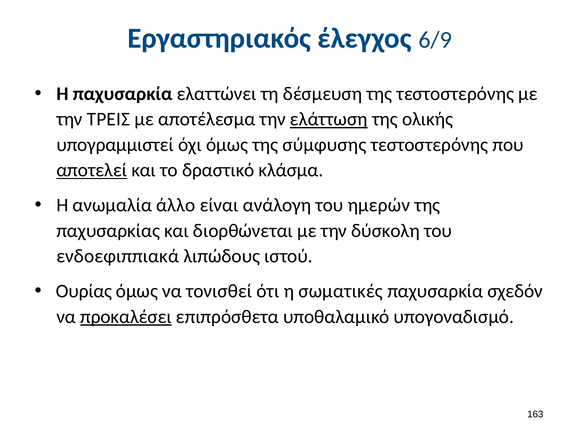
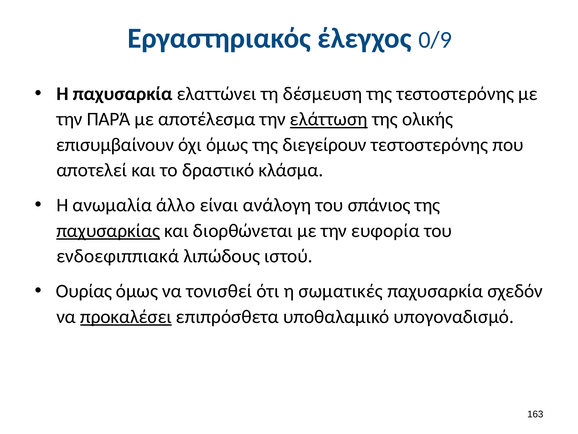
6/9: 6/9 -> 0/9
ΤΡΕΙΣ: ΤΡΕΙΣ -> ΠΑΡΆ
υπογραμμιστεί: υπογραμμιστεί -> επισυμβαίνουν
σύμφυσης: σύμφυσης -> διεγείρουν
αποτελεί underline: present -> none
ημερών: ημερών -> σπάνιος
παχυσαρκίας underline: none -> present
δύσκολη: δύσκολη -> ευφορία
